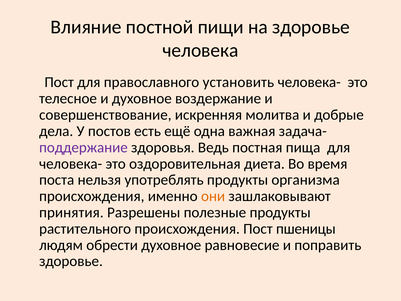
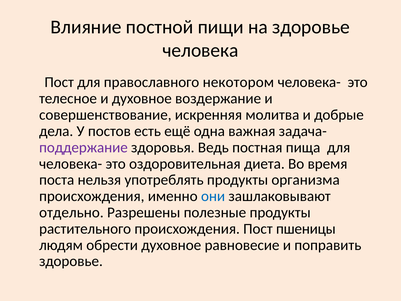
установить: установить -> некотором
они colour: orange -> blue
принятия: принятия -> отдельно
